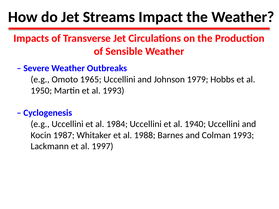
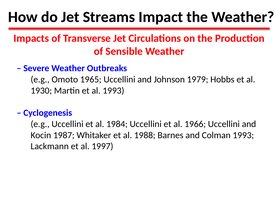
1950: 1950 -> 1930
1940: 1940 -> 1966
